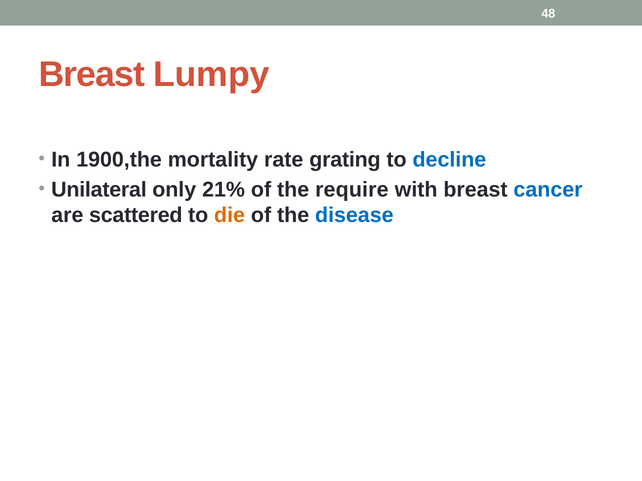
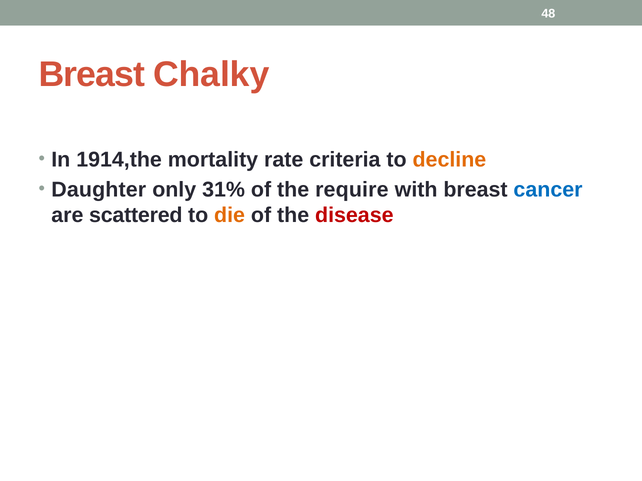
Lumpy: Lumpy -> Chalky
1900,the: 1900,the -> 1914,the
grating: grating -> criteria
decline colour: blue -> orange
Unilateral: Unilateral -> Daughter
21%: 21% -> 31%
disease colour: blue -> red
